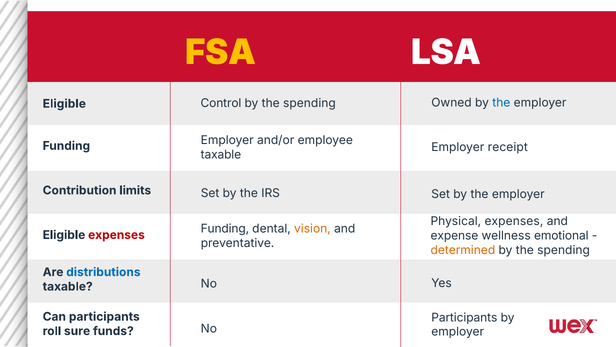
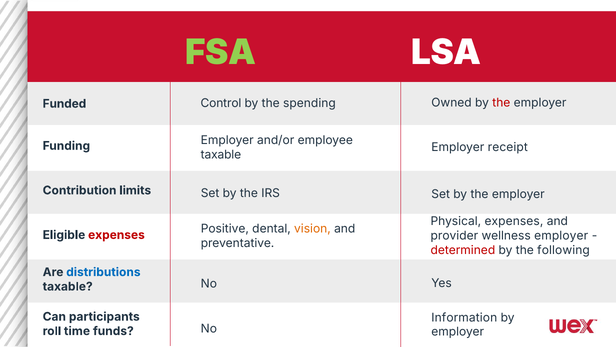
FSA colour: yellow -> light green
the at (501, 103) colour: blue -> red
Eligible at (64, 104): Eligible -> Funded
Funding at (225, 229): Funding -> Positive
expense: expense -> provider
wellness emotional: emotional -> employer
determined colour: orange -> red
spending at (564, 250): spending -> following
Participants at (464, 317): Participants -> Information
sure: sure -> time
